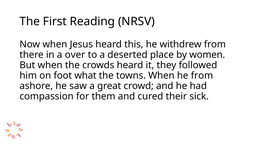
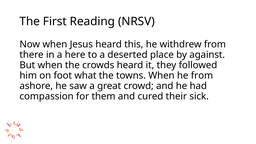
over: over -> here
women: women -> against
